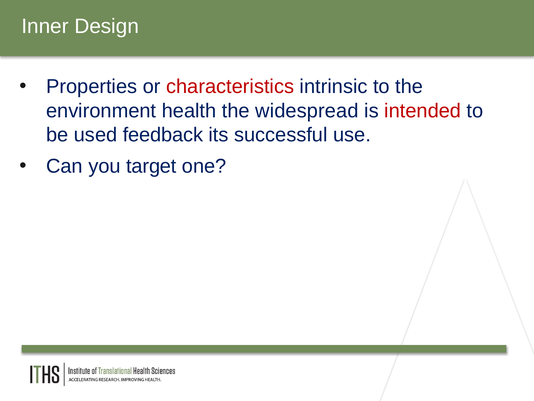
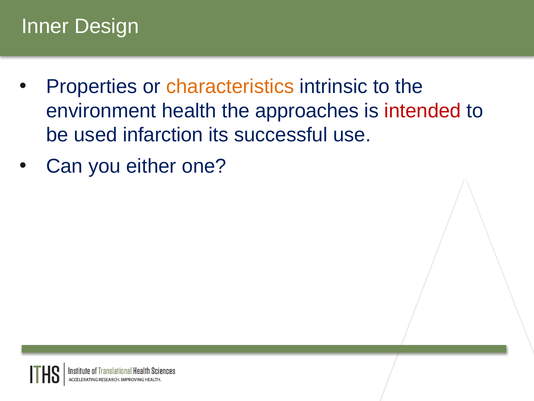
characteristics colour: red -> orange
widespread: widespread -> approaches
feedback: feedback -> infarction
target: target -> either
